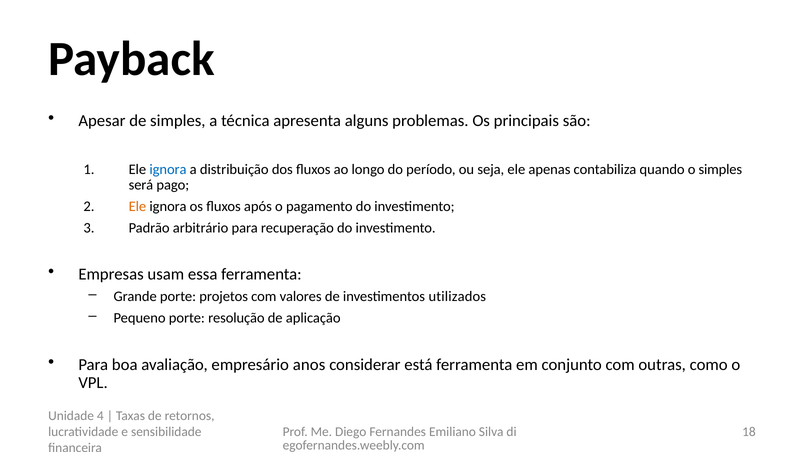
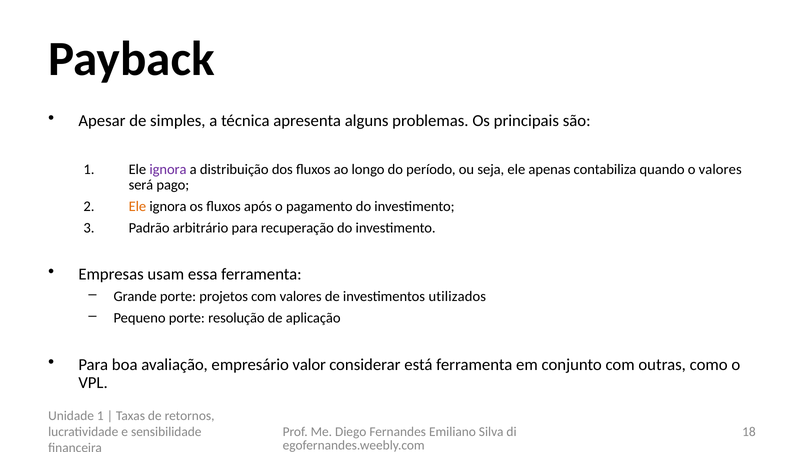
ignora at (168, 170) colour: blue -> purple
o simples: simples -> valores
anos: anos -> valor
Unidade 4: 4 -> 1
